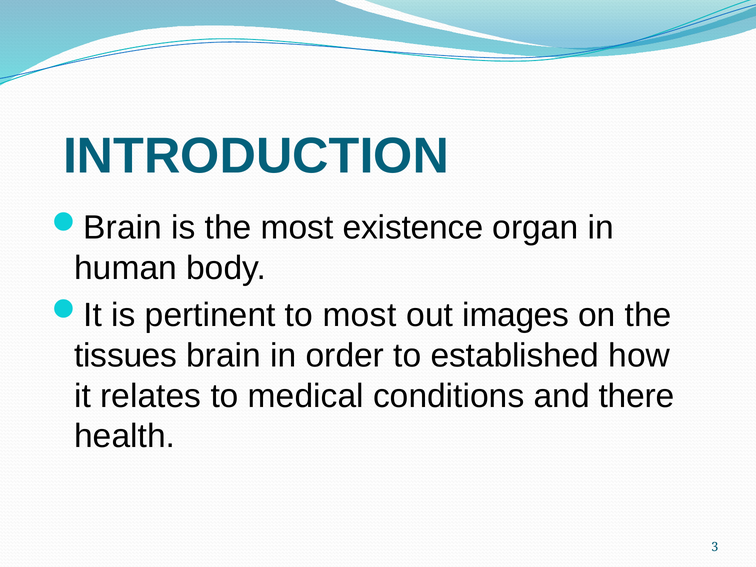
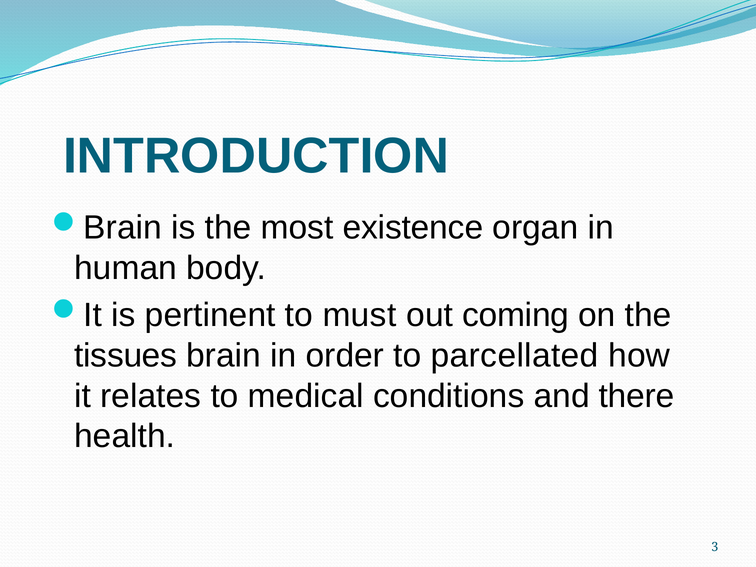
to most: most -> must
images: images -> coming
established: established -> parcellated
